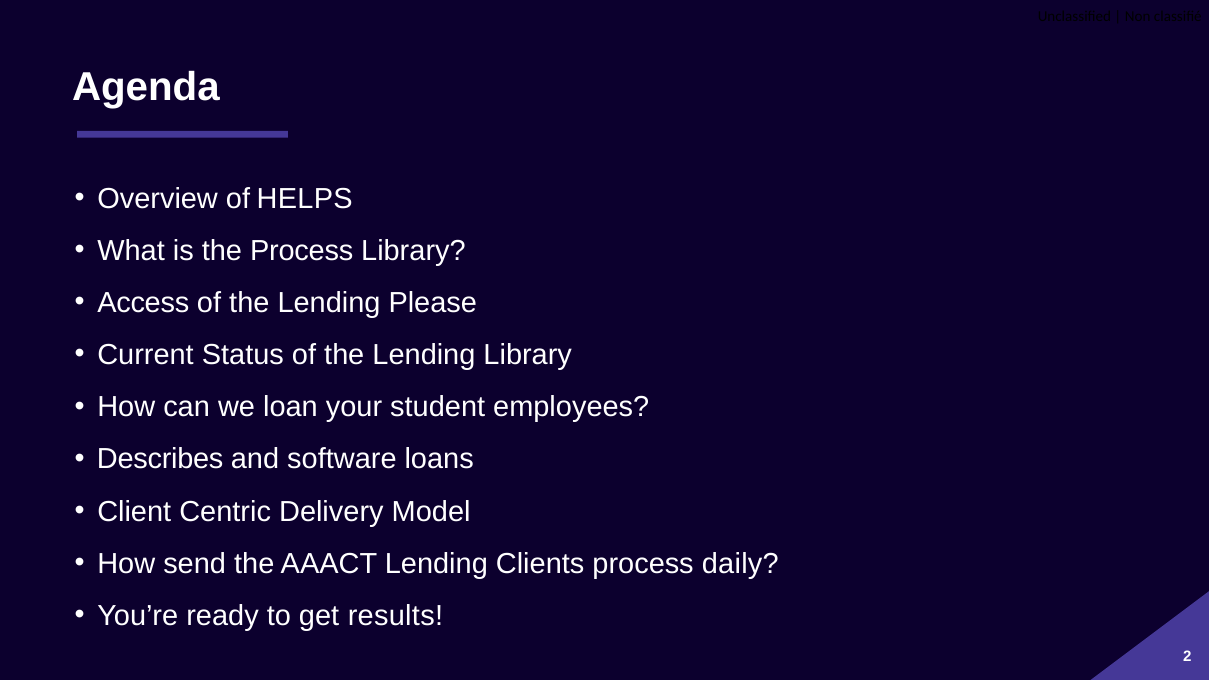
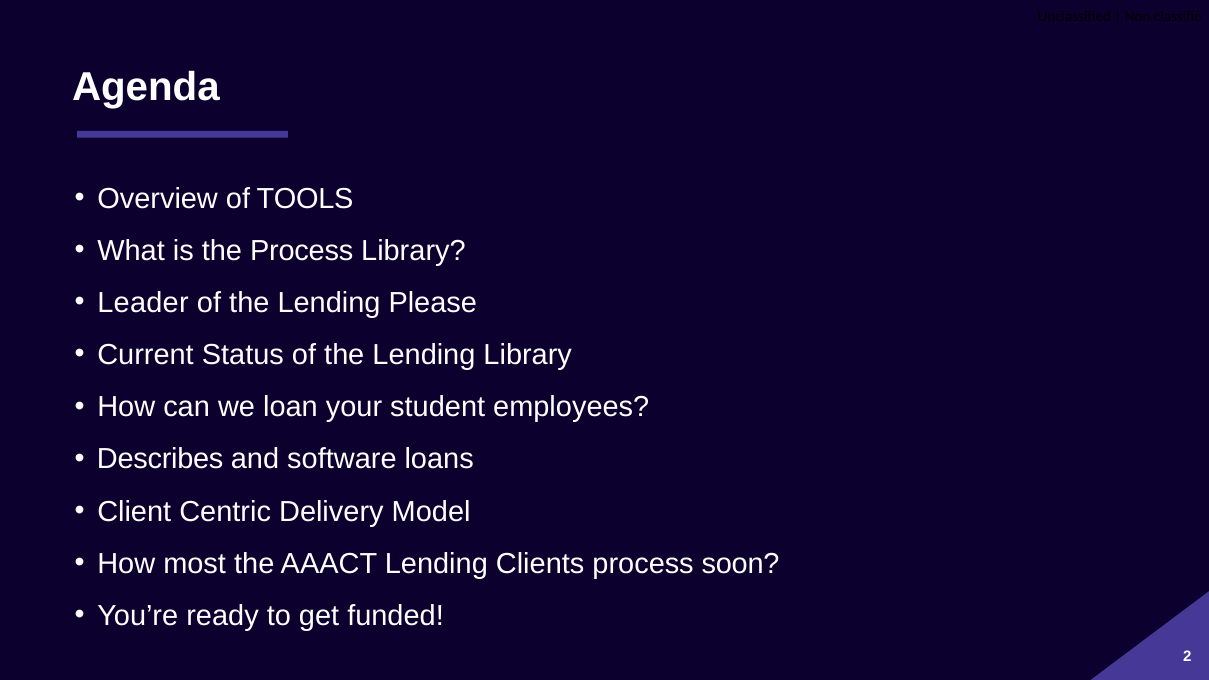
HELPS: HELPS -> TOOLS
Access: Access -> Leader
send: send -> most
daily: daily -> soon
results: results -> funded
